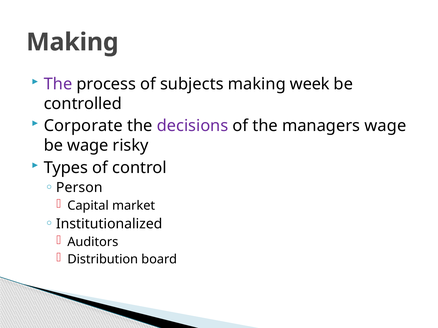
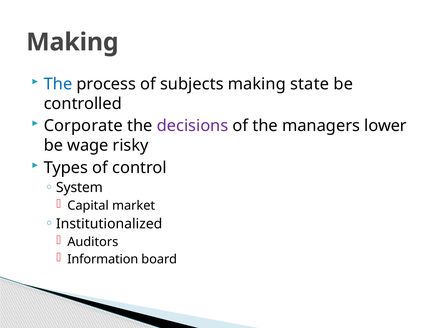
The at (58, 84) colour: purple -> blue
week: week -> state
managers wage: wage -> lower
Person: Person -> System
Distribution: Distribution -> Information
